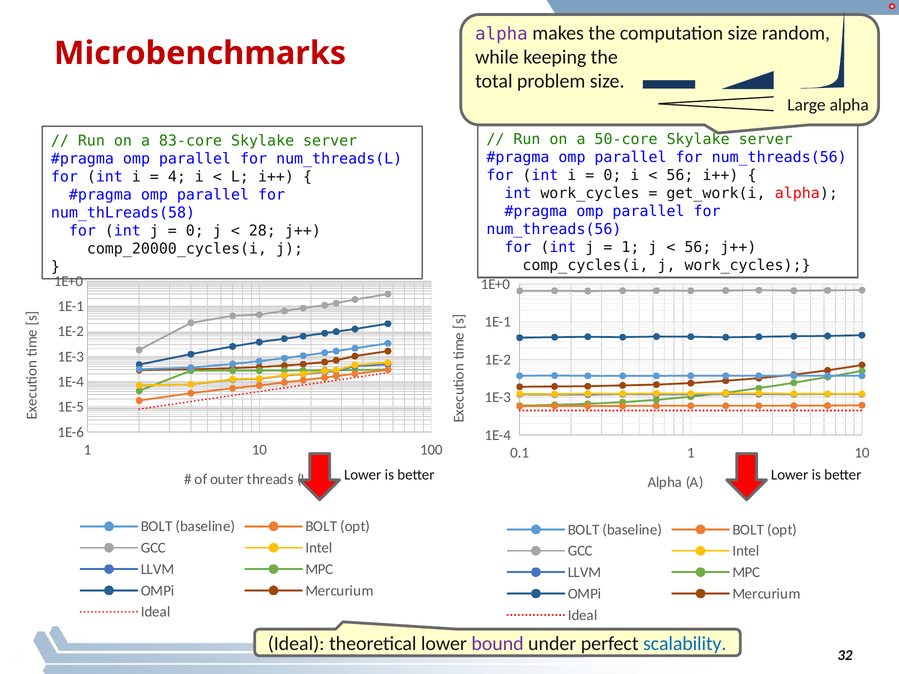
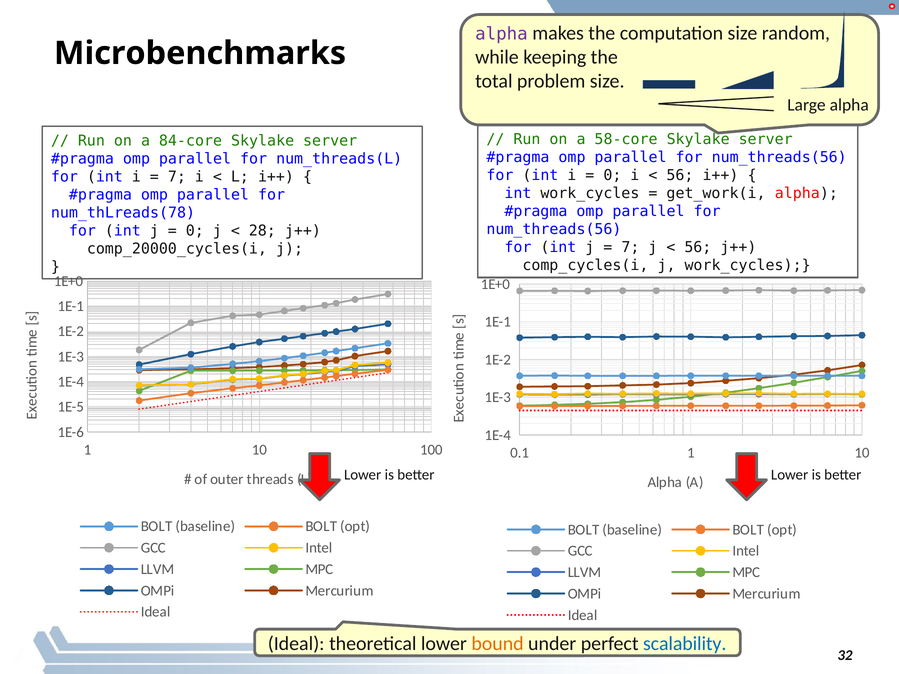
Microbenchmarks colour: red -> black
50-core: 50-core -> 58-core
83-core: 83-core -> 84-core
4 at (177, 177): 4 -> 7
num_thLreads(58: num_thLreads(58 -> num_thLreads(78
1 at (630, 247): 1 -> 7
bound colour: purple -> orange
